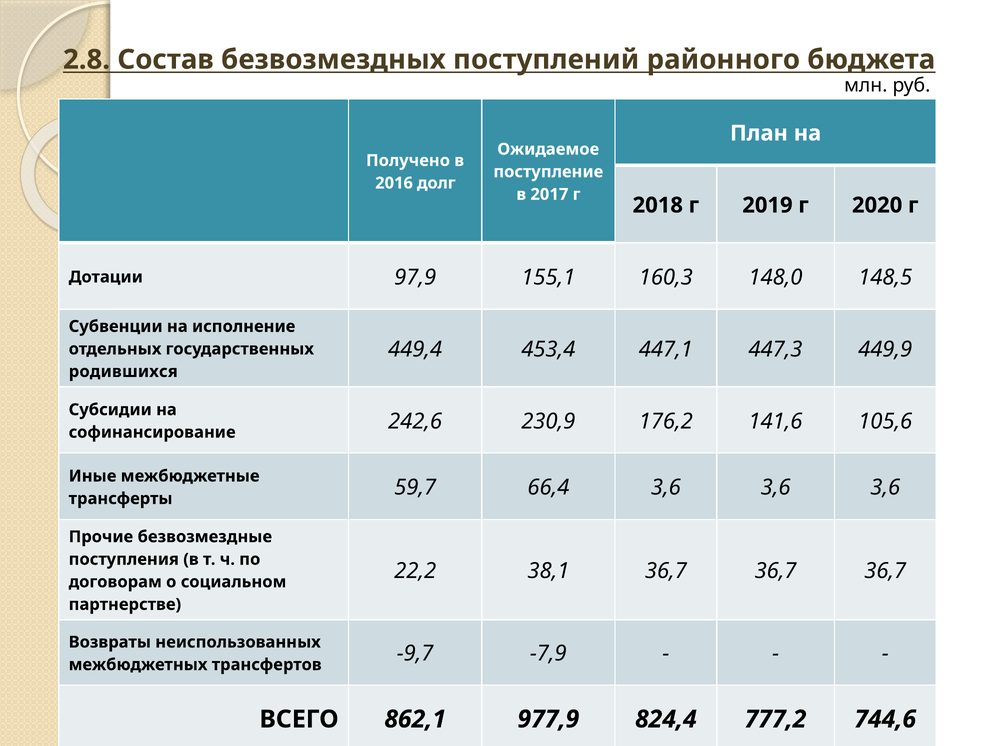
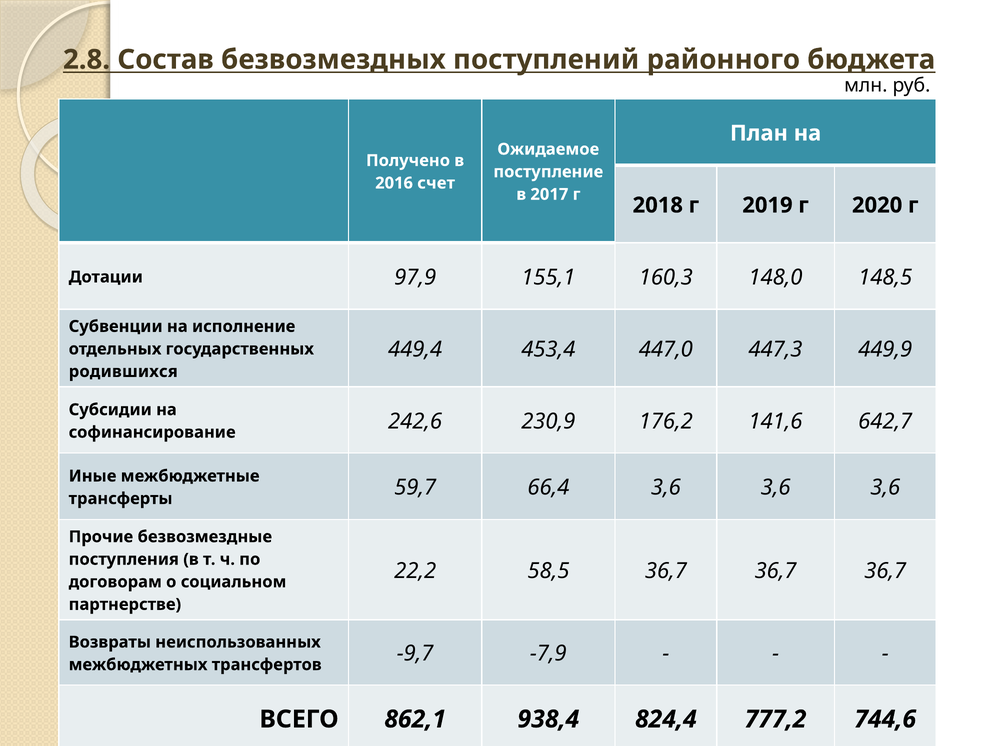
долг: долг -> счет
447,1: 447,1 -> 447,0
105,6: 105,6 -> 642,7
38,1: 38,1 -> 58,5
977,9: 977,9 -> 938,4
